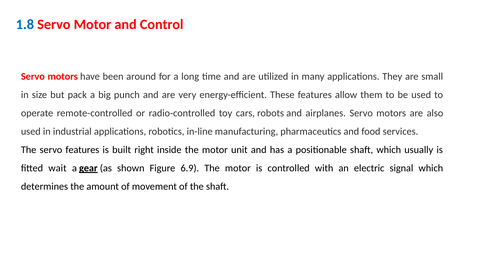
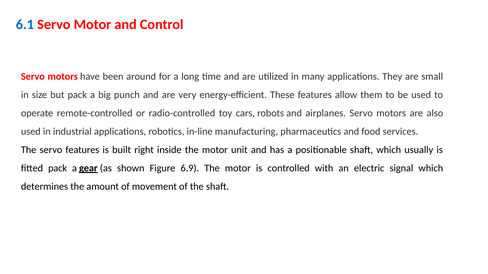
1.8: 1.8 -> 6.1
fitted wait: wait -> pack
